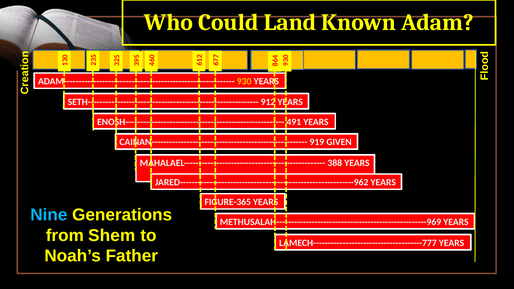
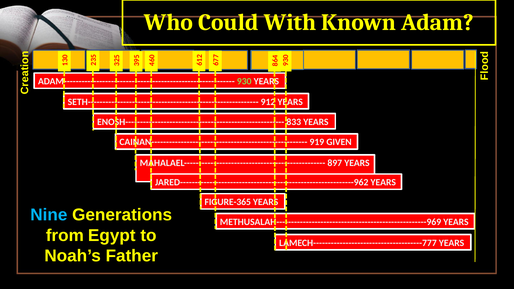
Land: Land -> With
930 colour: yellow -> light green
491: 491 -> 833
388: 388 -> 897
Shem: Shem -> Egypt
